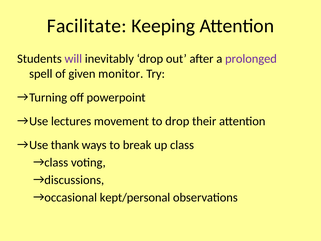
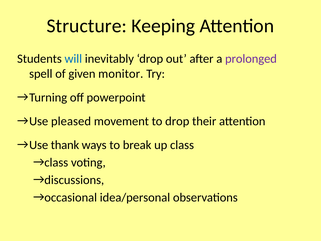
Facilitate: Facilitate -> Structure
will colour: purple -> blue
lectures: lectures -> pleased
kept/personal: kept/personal -> idea/personal
